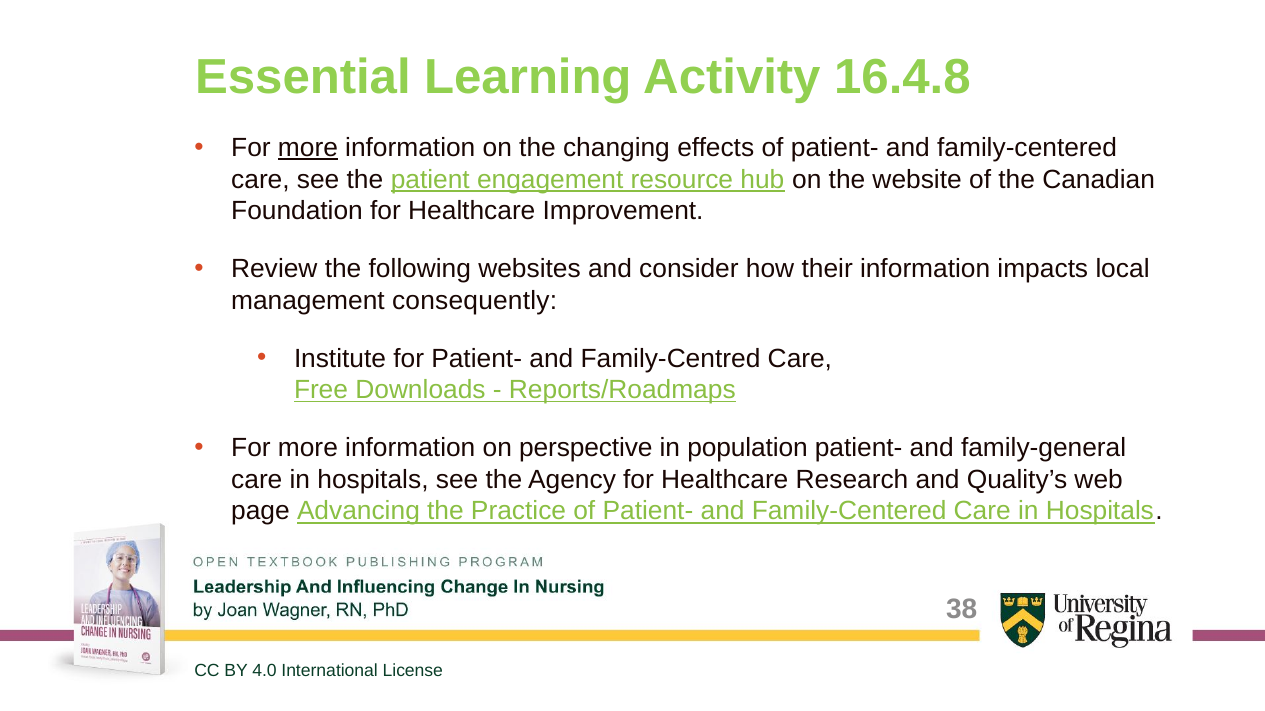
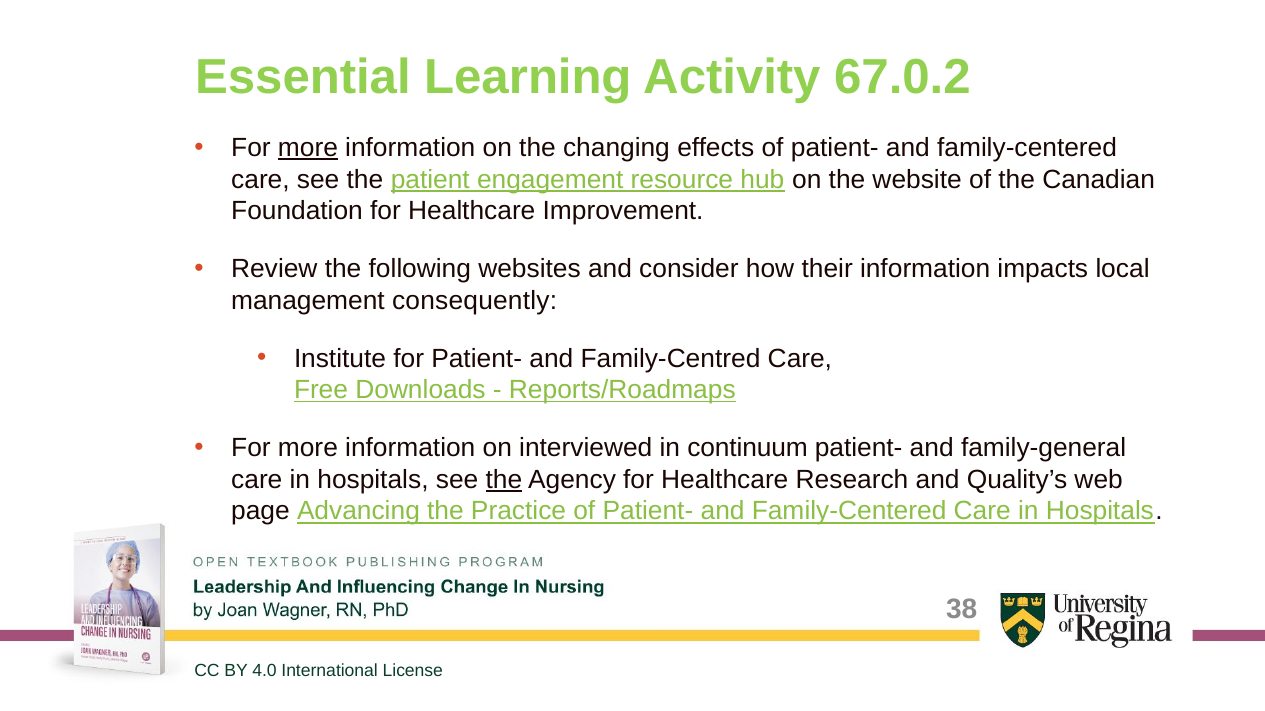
16.4.8: 16.4.8 -> 67.0.2
perspective: perspective -> interviewed
population: population -> continuum
the at (504, 480) underline: none -> present
